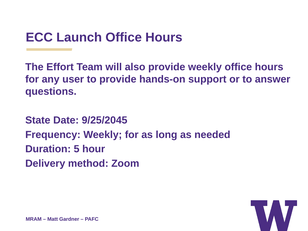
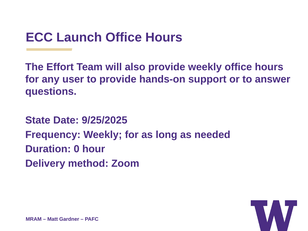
9/25/2045: 9/25/2045 -> 9/25/2025
5: 5 -> 0
